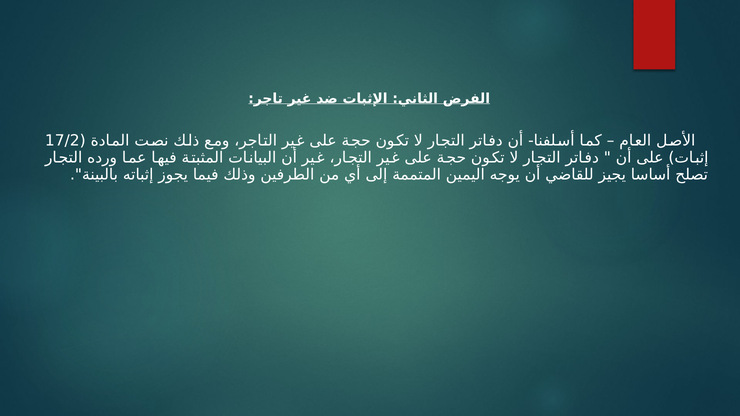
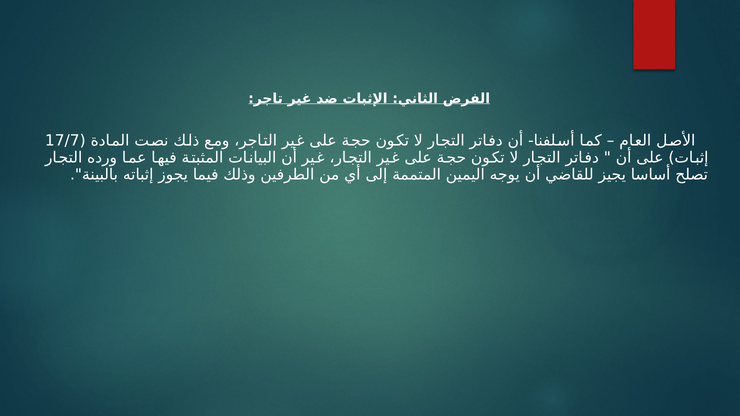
17/2: 17/2 -> 17/7
